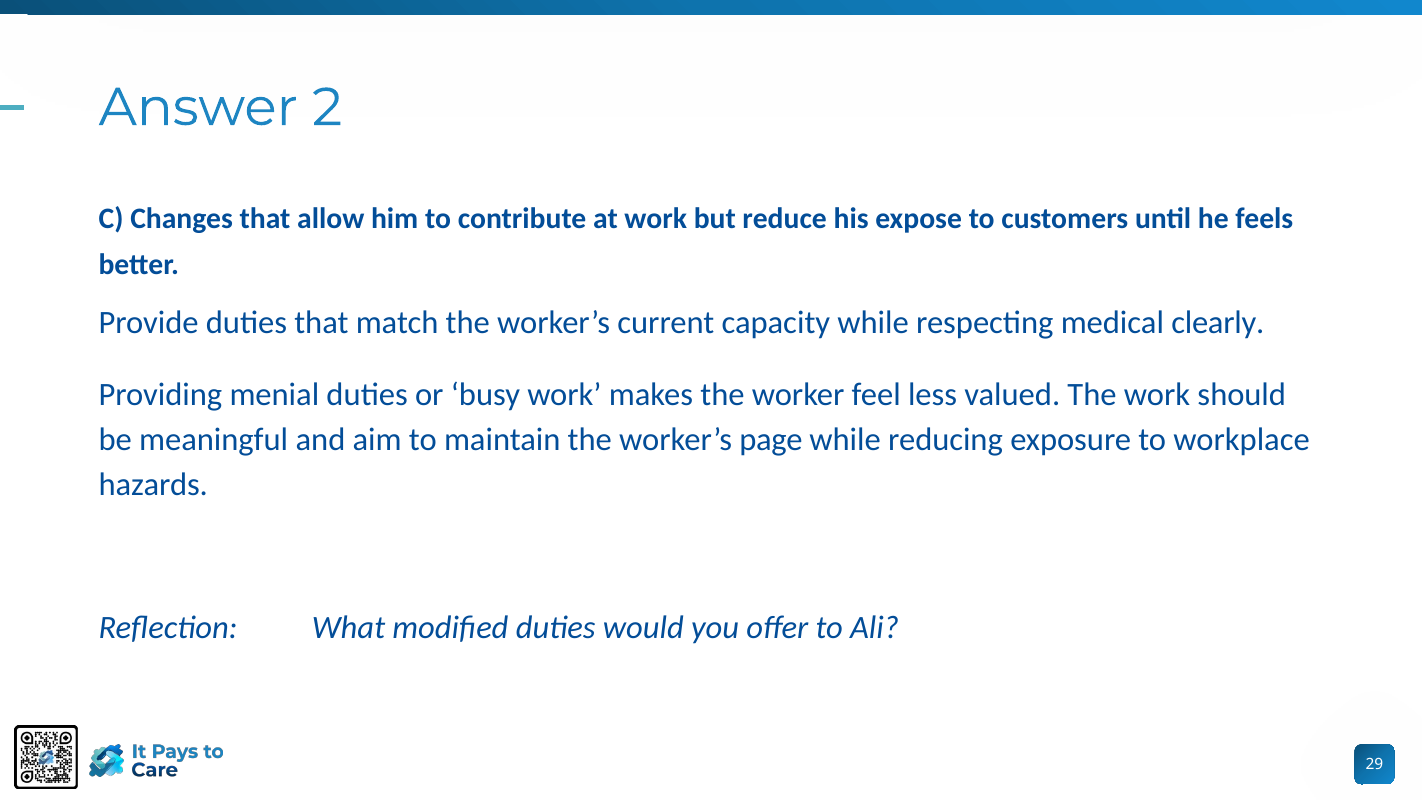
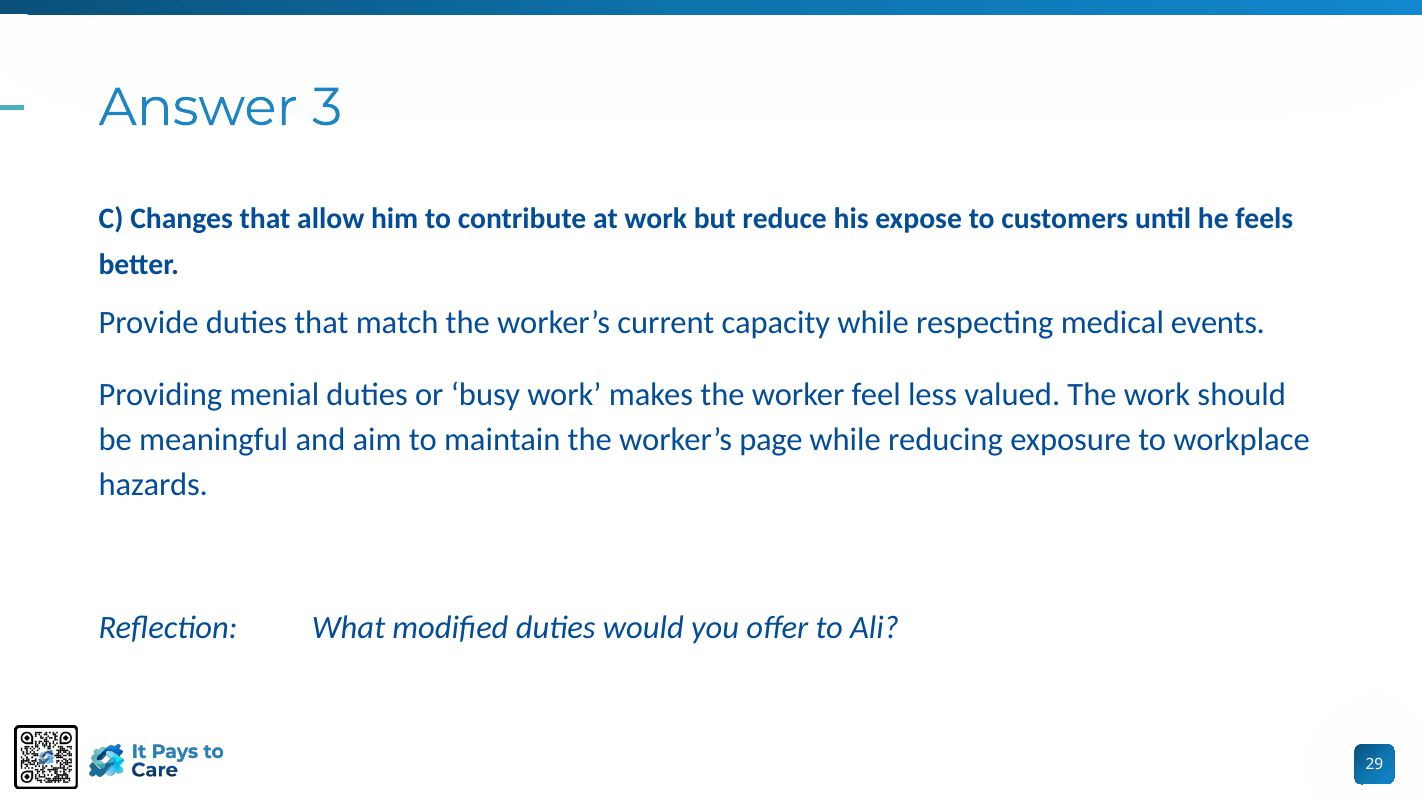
2: 2 -> 3
clearly: clearly -> events
